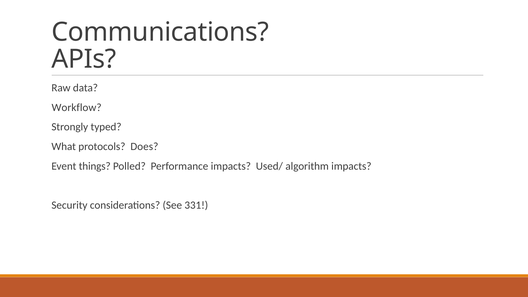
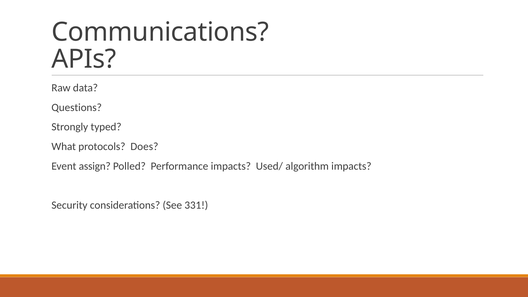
Workflow: Workflow -> Questions
things: things -> assign
